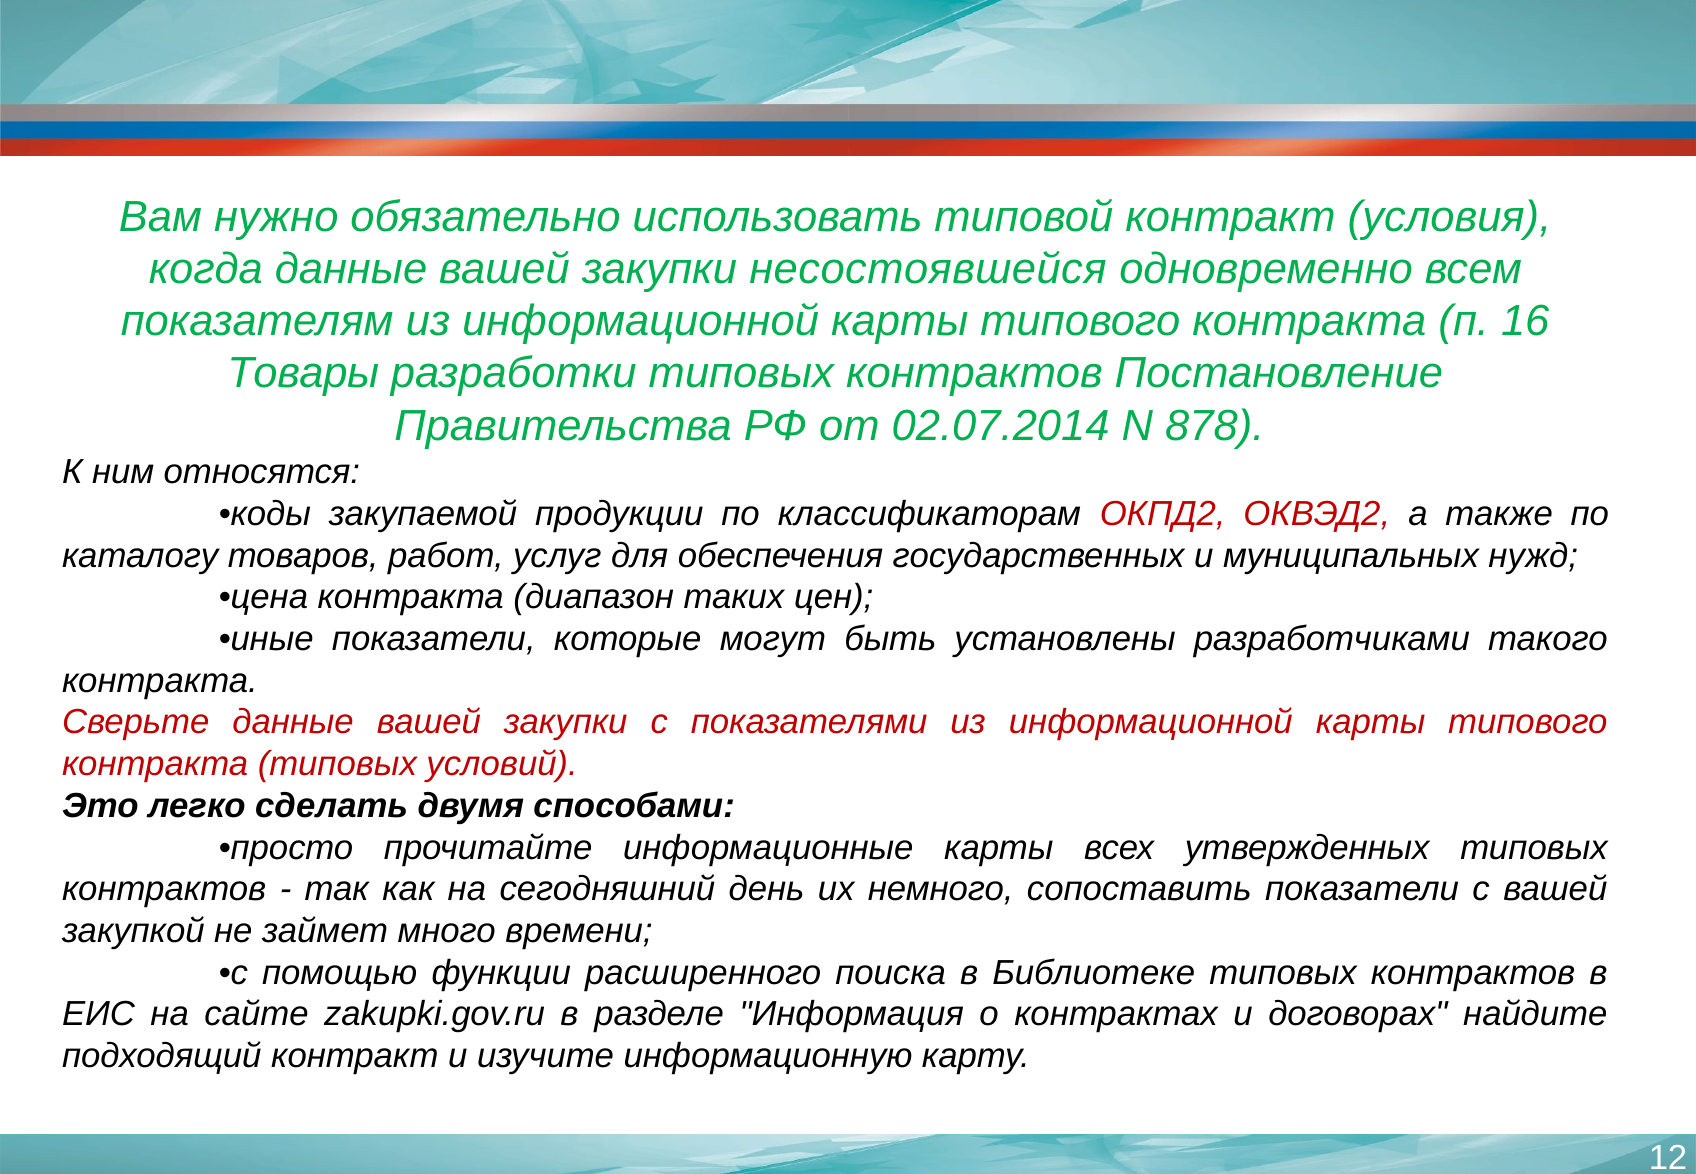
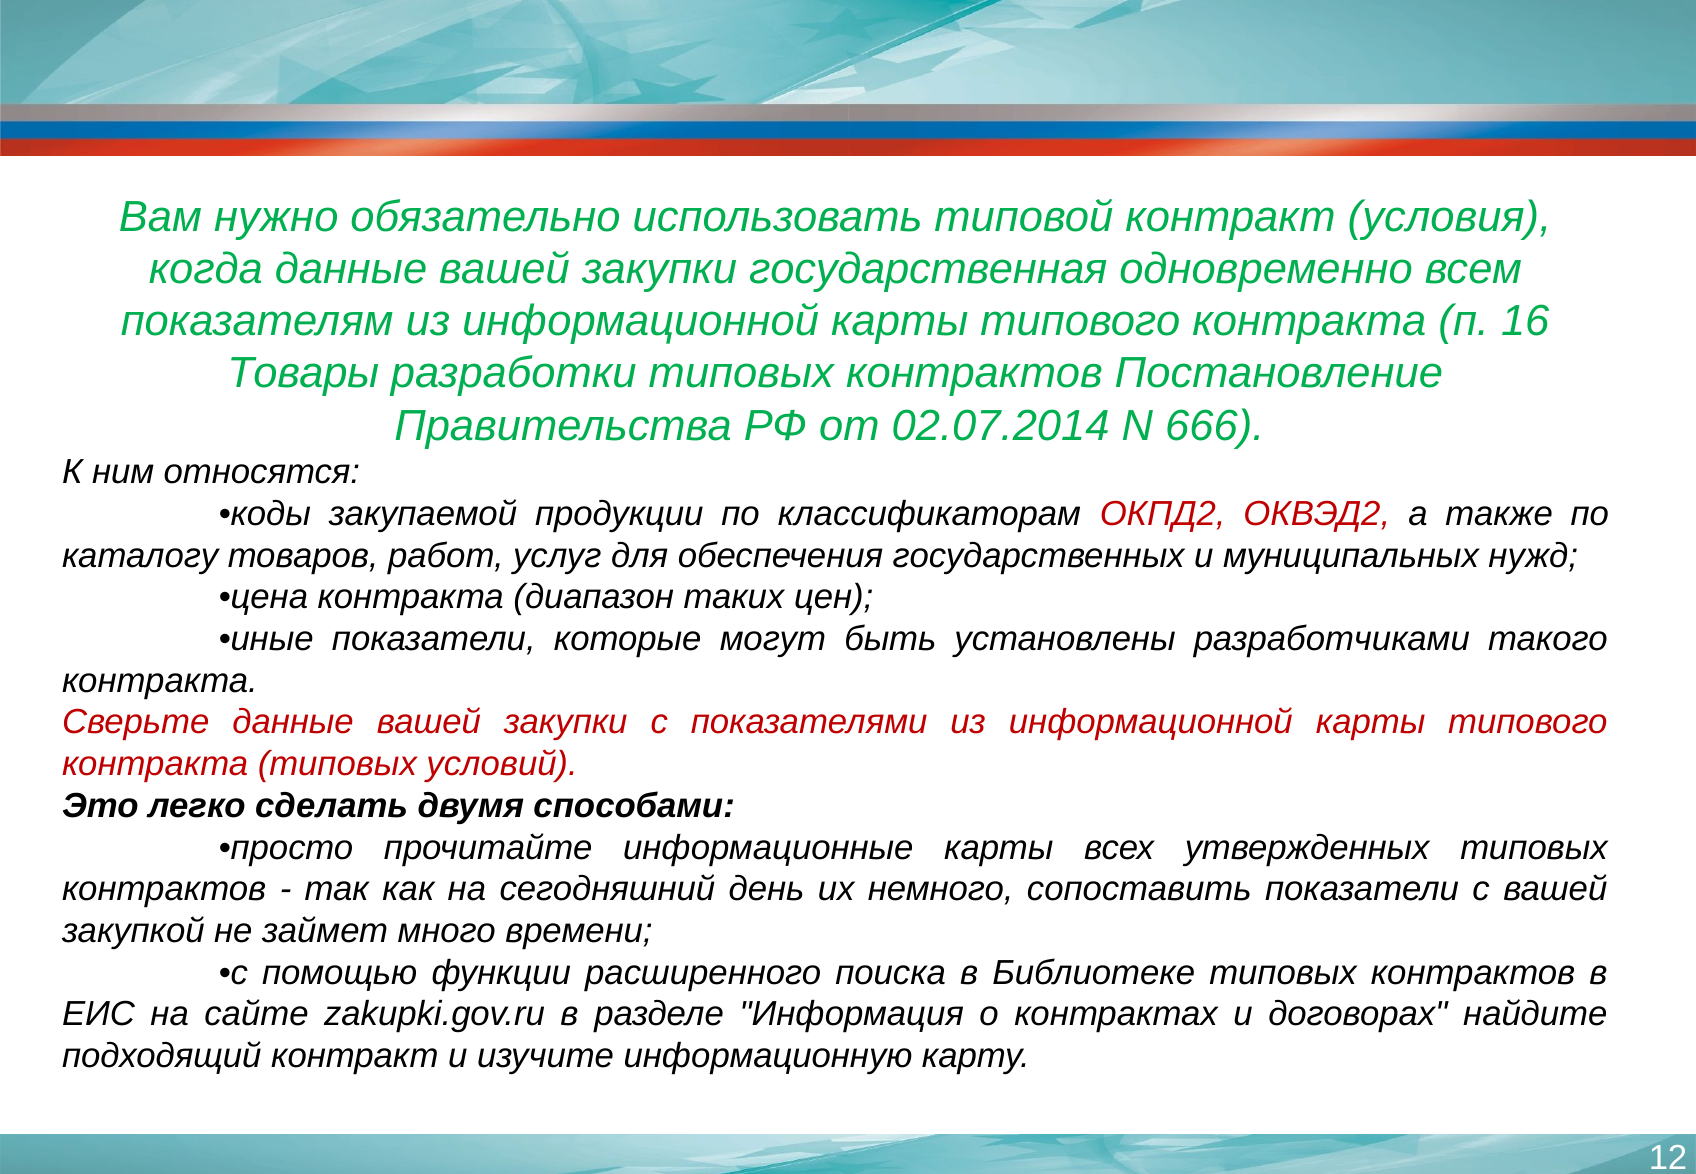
несостоявшейся: несостоявшейся -> государственная
878: 878 -> 666
